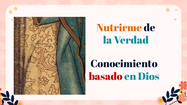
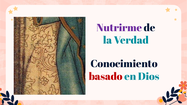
Nutrirme colour: orange -> purple
